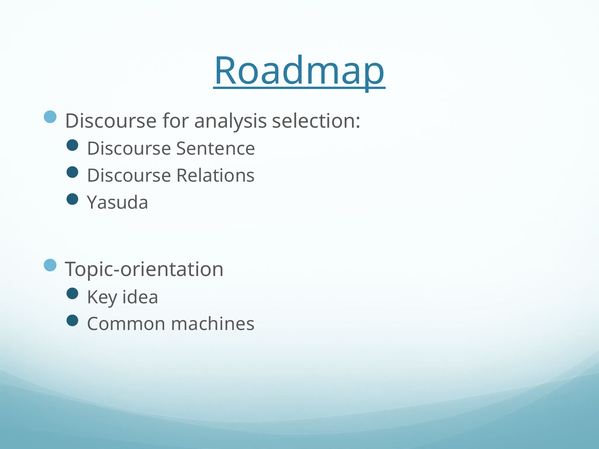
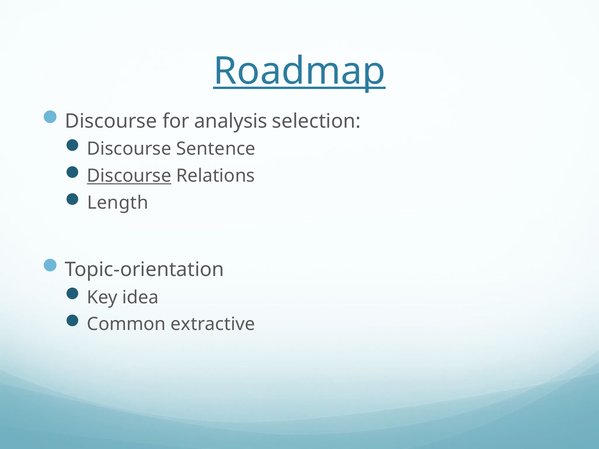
Discourse at (129, 176) underline: none -> present
Yasuda: Yasuda -> Length
machines: machines -> extractive
